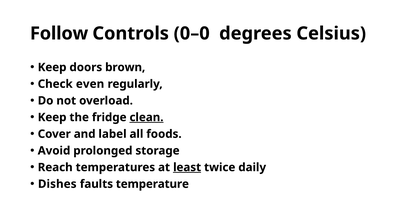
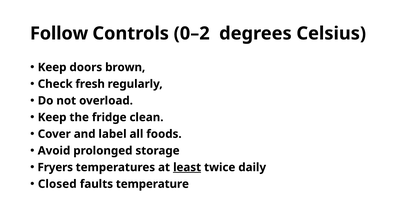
0–0: 0–0 -> 0–2
even: even -> fresh
clean underline: present -> none
Reach: Reach -> Fryers
Dishes: Dishes -> Closed
